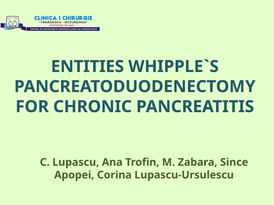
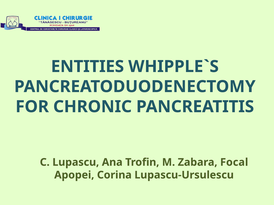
Since: Since -> Focal
